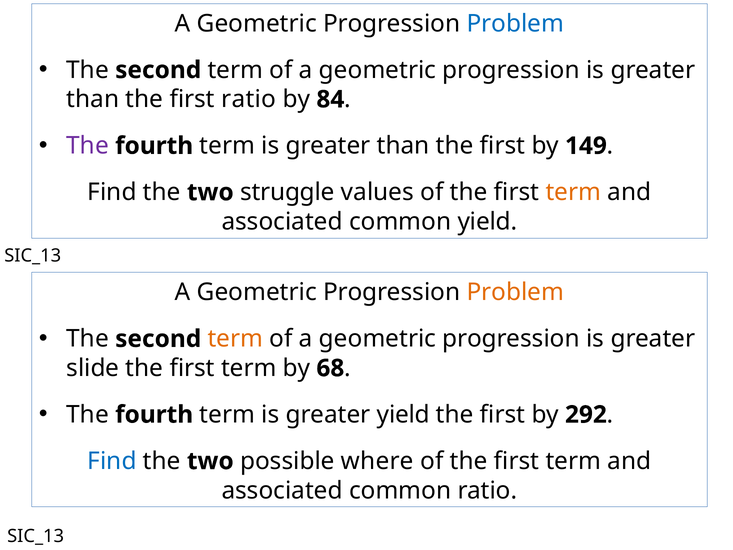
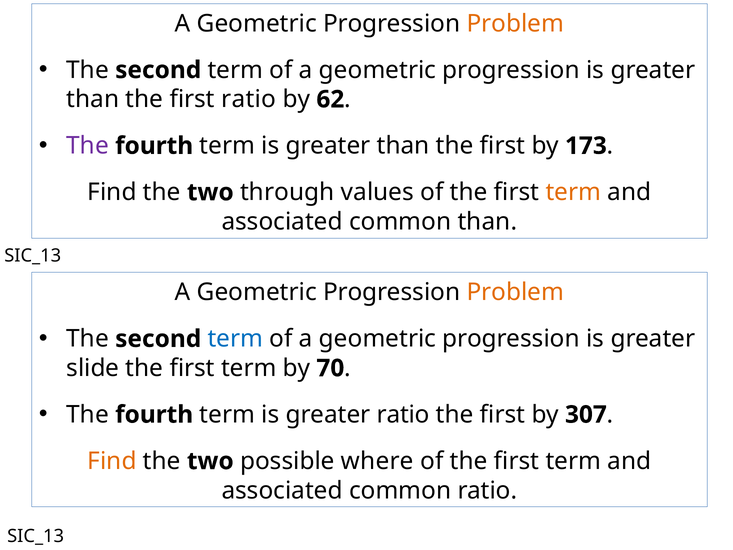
Problem at (515, 24) colour: blue -> orange
84: 84 -> 62
149: 149 -> 173
struggle: struggle -> through
common yield: yield -> than
term at (235, 339) colour: orange -> blue
68: 68 -> 70
greater yield: yield -> ratio
292: 292 -> 307
Find at (112, 461) colour: blue -> orange
